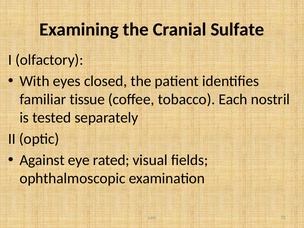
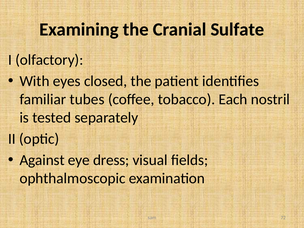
tissue: tissue -> tubes
rated: rated -> dress
